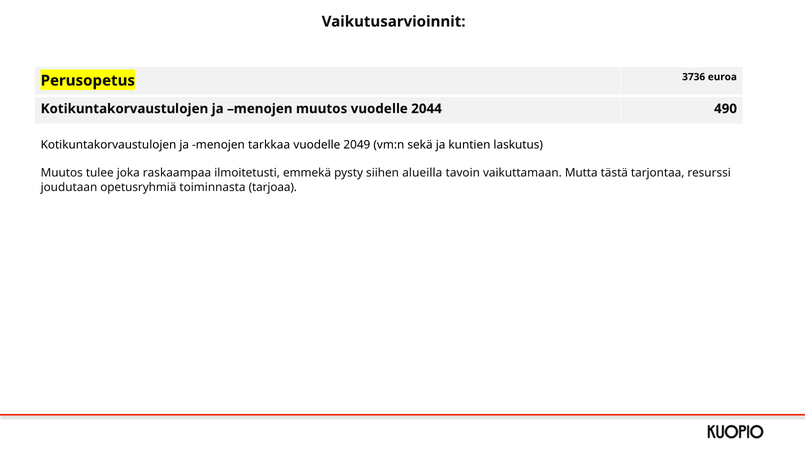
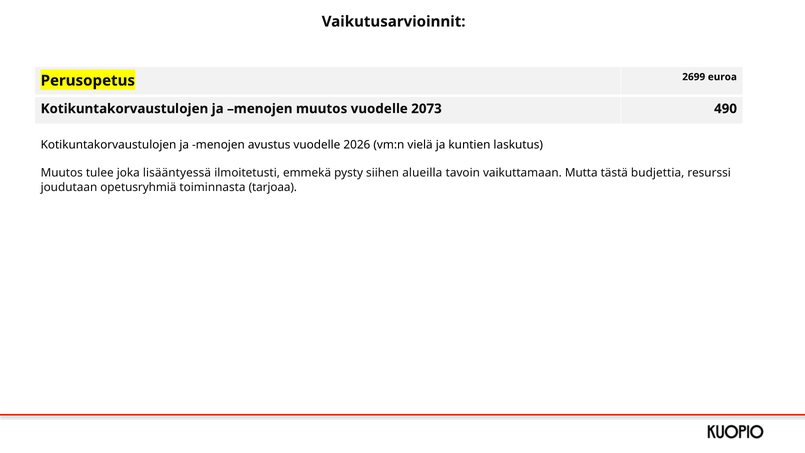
3736: 3736 -> 2699
2044: 2044 -> 2073
tarkkaa: tarkkaa -> avustus
2049: 2049 -> 2026
sekä: sekä -> vielä
raskaampaa: raskaampaa -> lisääntyessä
tarjontaa: tarjontaa -> budjettia
